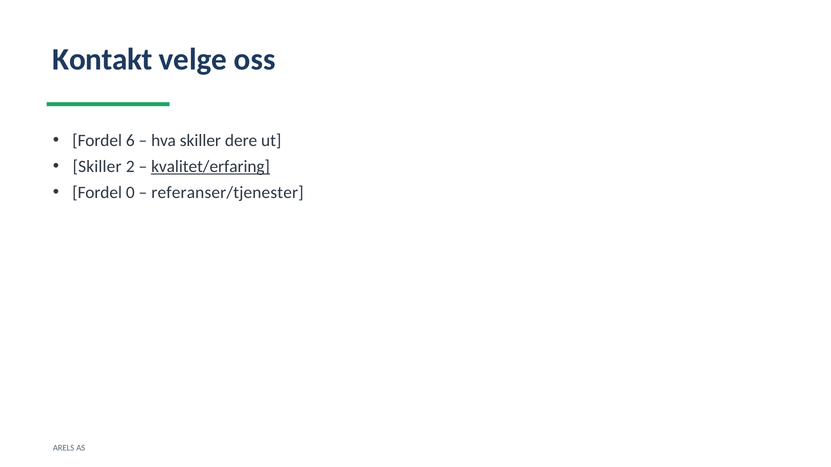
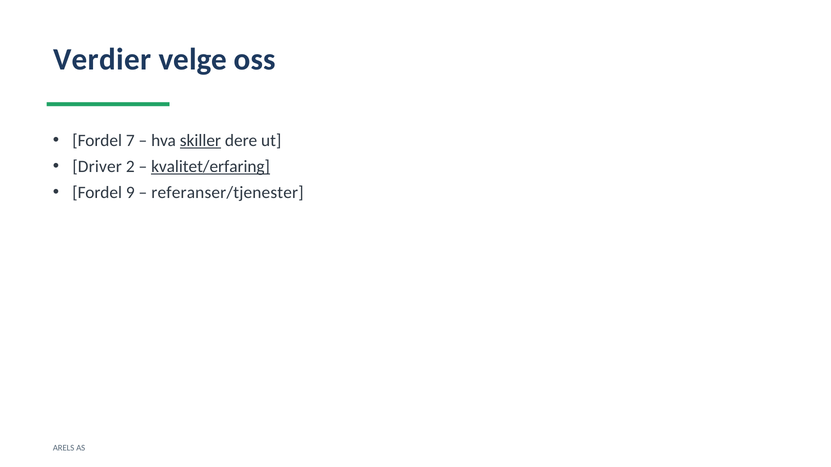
Kontakt: Kontakt -> Verdier
6: 6 -> 7
skiller at (200, 141) underline: none -> present
Skiller at (97, 167): Skiller -> Driver
0: 0 -> 9
